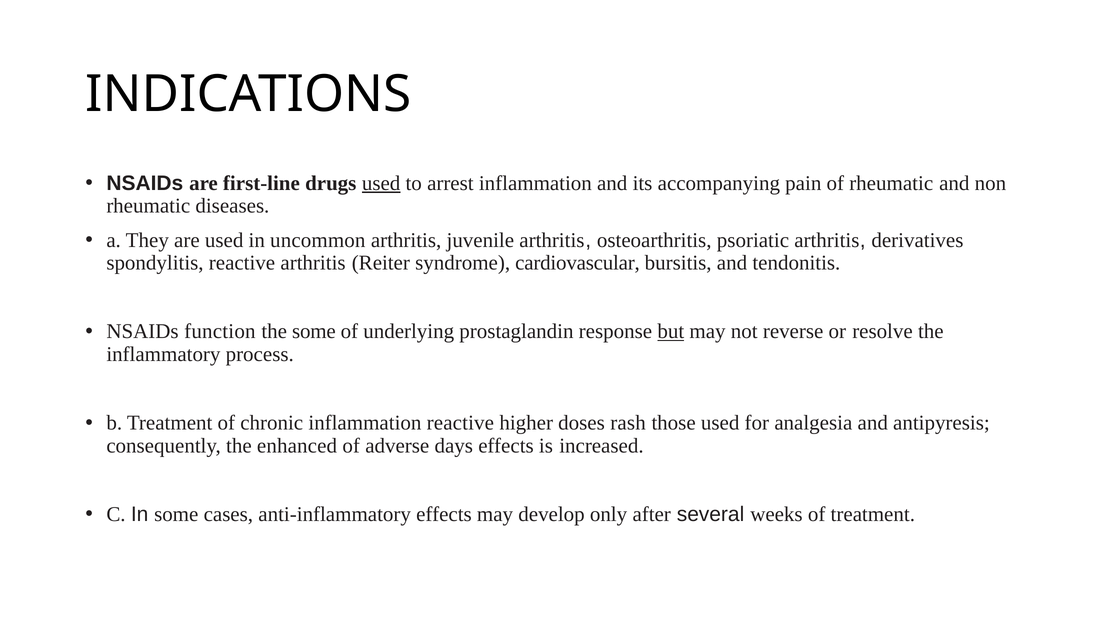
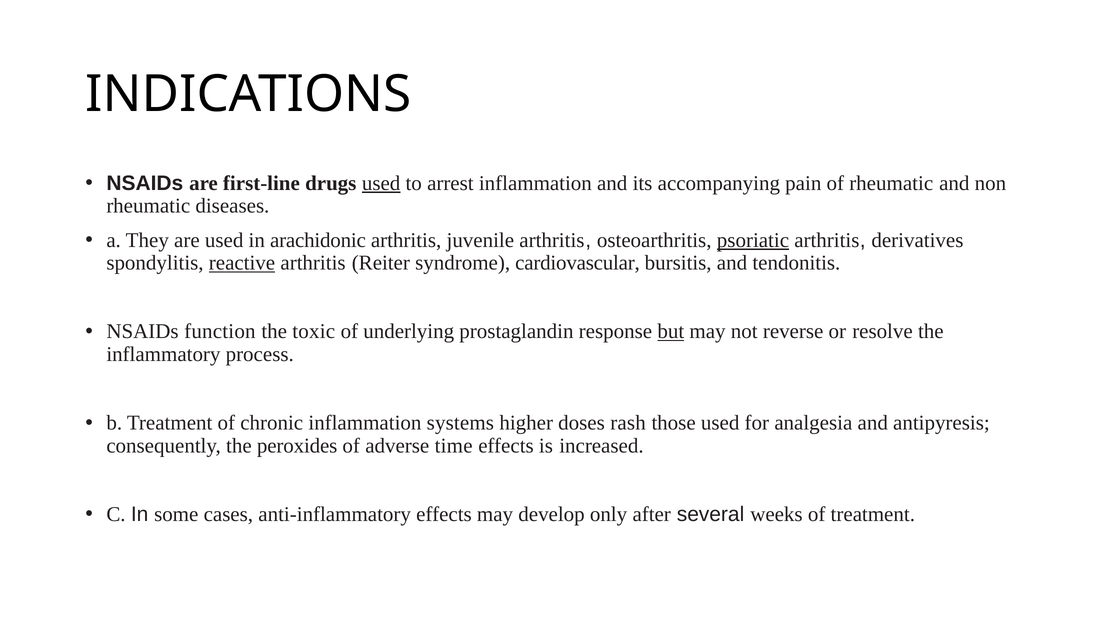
uncommon: uncommon -> arachidonic
psoriatic underline: none -> present
reactive at (242, 263) underline: none -> present
the some: some -> toxic
inflammation reactive: reactive -> systems
enhanced: enhanced -> peroxides
days: days -> time
